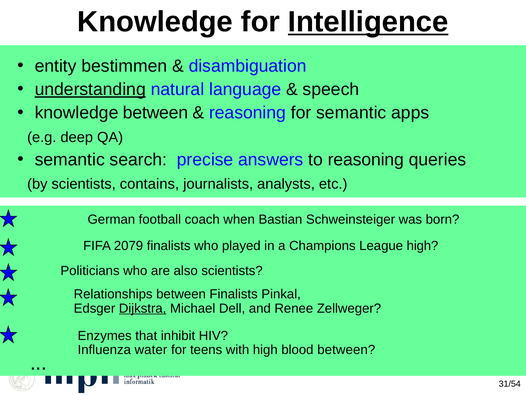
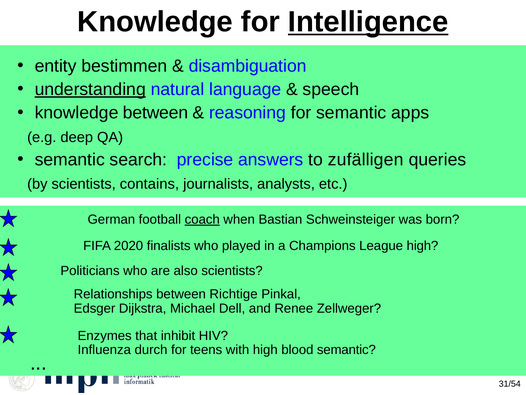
to reasoning: reasoning -> zufälligen
coach underline: none -> present
2079: 2079 -> 2020
between Finalists: Finalists -> Richtige
Dijkstra underline: present -> none
water: water -> durch
blood between: between -> semantic
